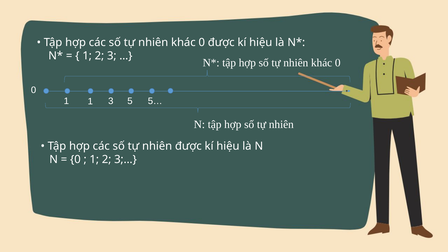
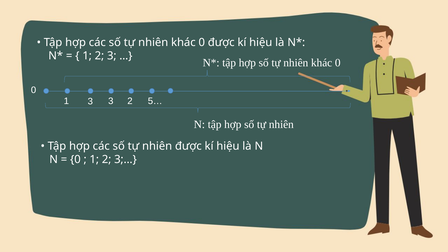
1 1: 1 -> 3
3 5: 5 -> 2
